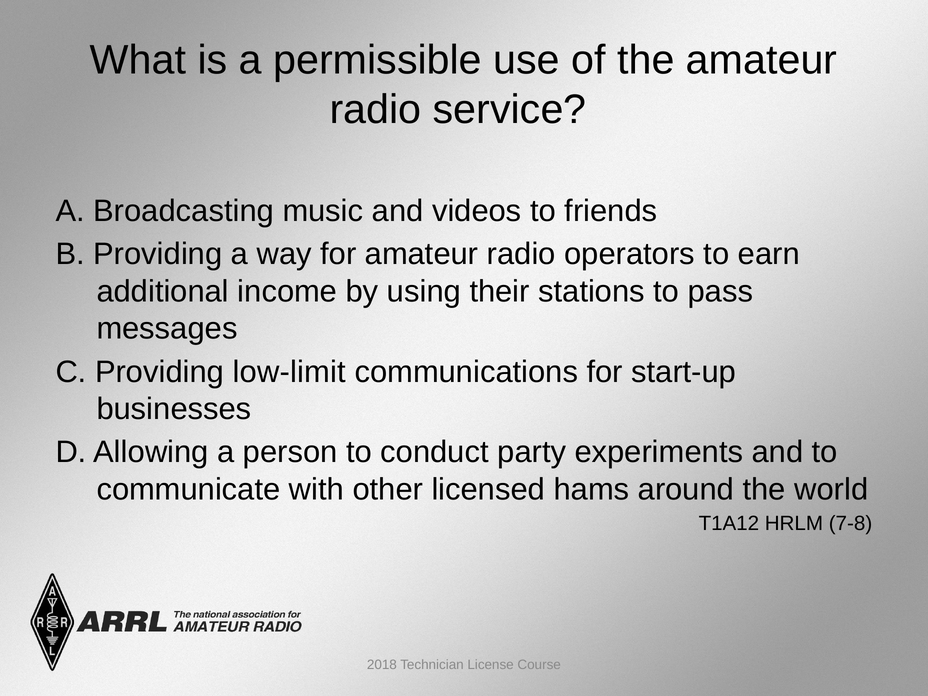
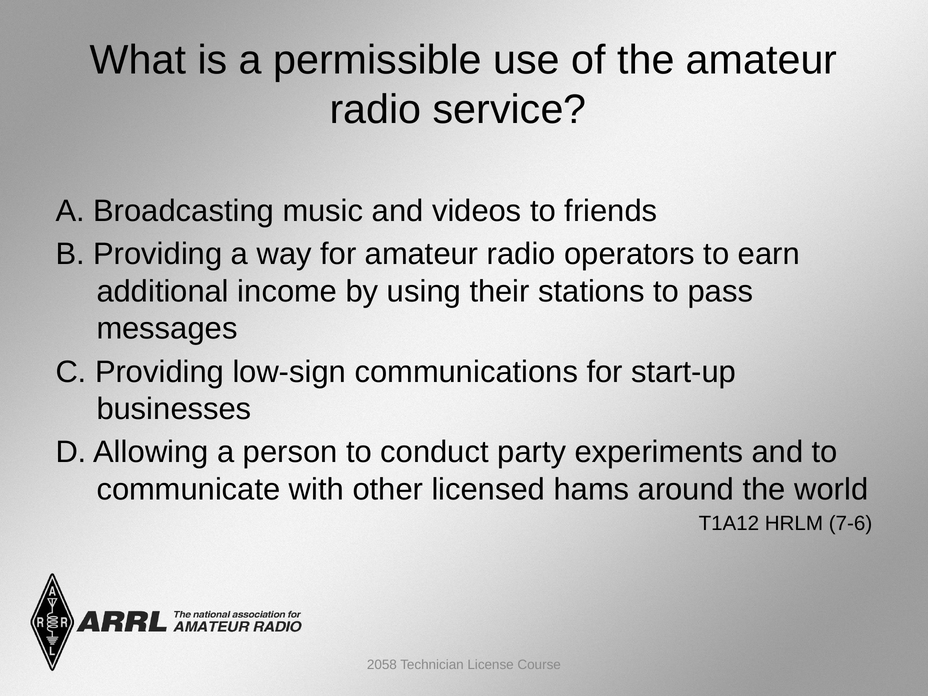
low-limit: low-limit -> low-sign
7-8: 7-8 -> 7-6
2018: 2018 -> 2058
